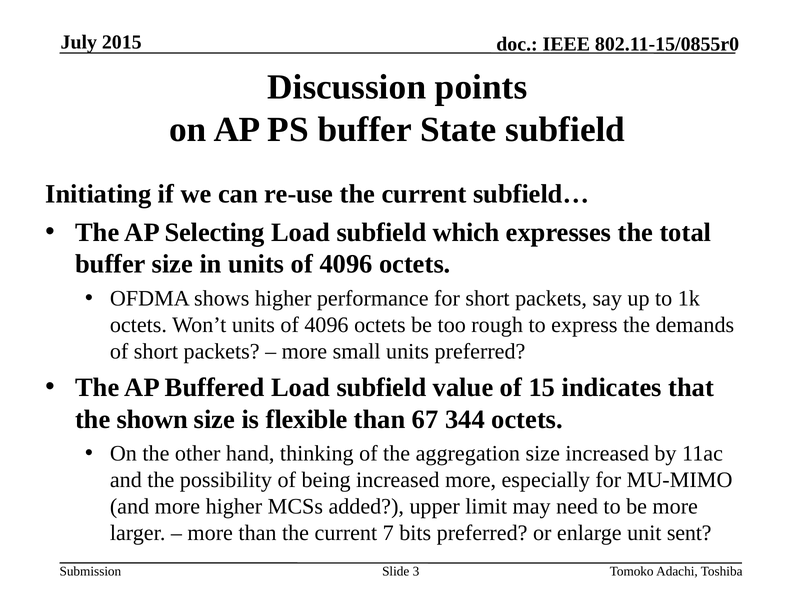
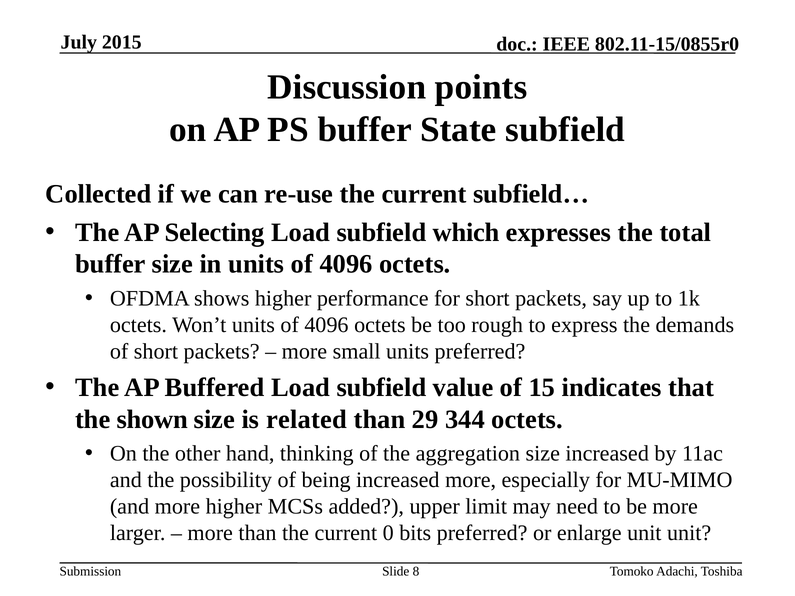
Initiating: Initiating -> Collected
flexible: flexible -> related
67: 67 -> 29
7: 7 -> 0
unit sent: sent -> unit
3: 3 -> 8
